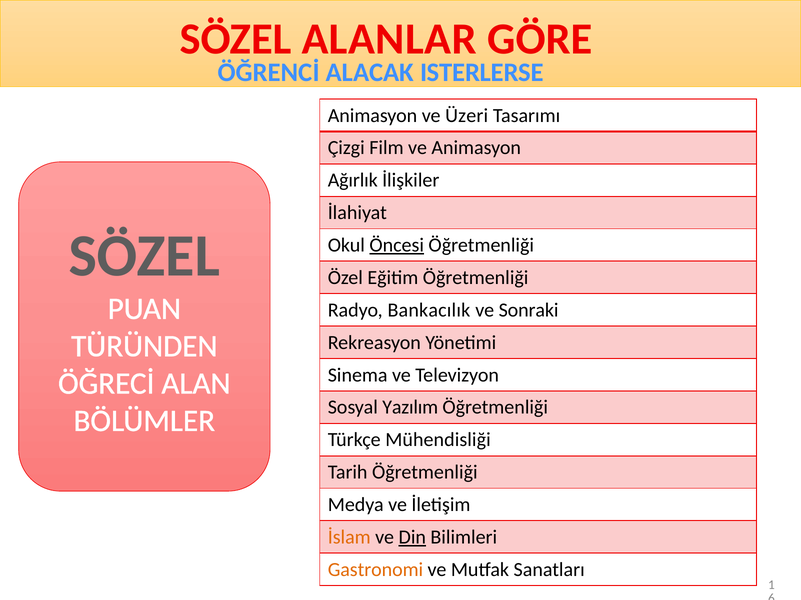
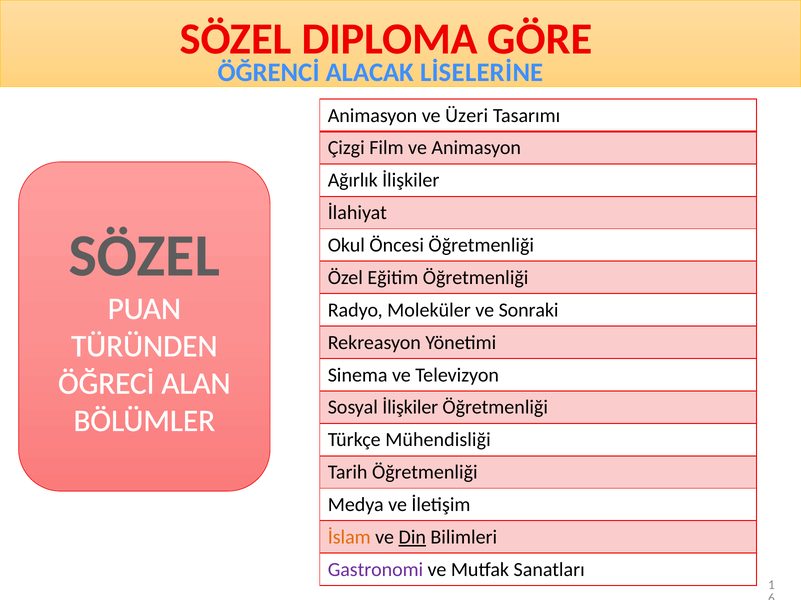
ALANLAR: ALANLAR -> DIPLOMA
ISTERLERSE: ISTERLERSE -> LİSELERİNE
Öncesi underline: present -> none
Bankacılık: Bankacılık -> Moleküler
Sosyal Yazılım: Yazılım -> İlişkiler
Gastronomi colour: orange -> purple
